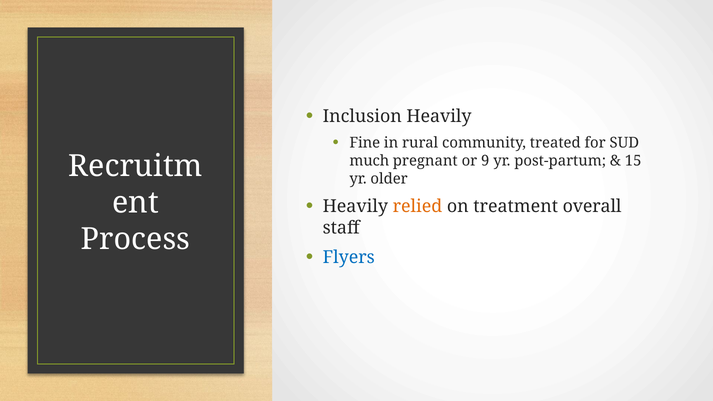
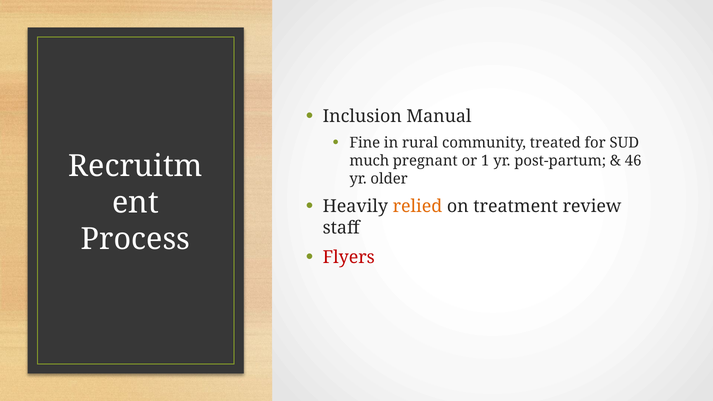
Inclusion Heavily: Heavily -> Manual
9: 9 -> 1
15: 15 -> 46
overall: overall -> review
Flyers colour: blue -> red
